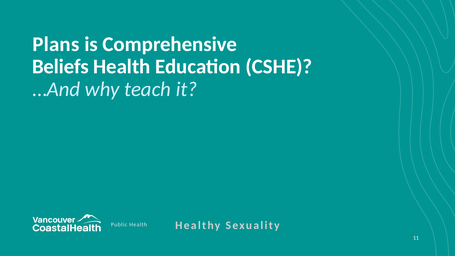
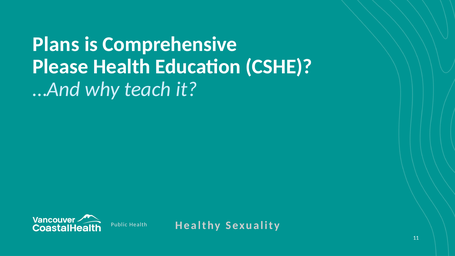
Beliefs: Beliefs -> Please
